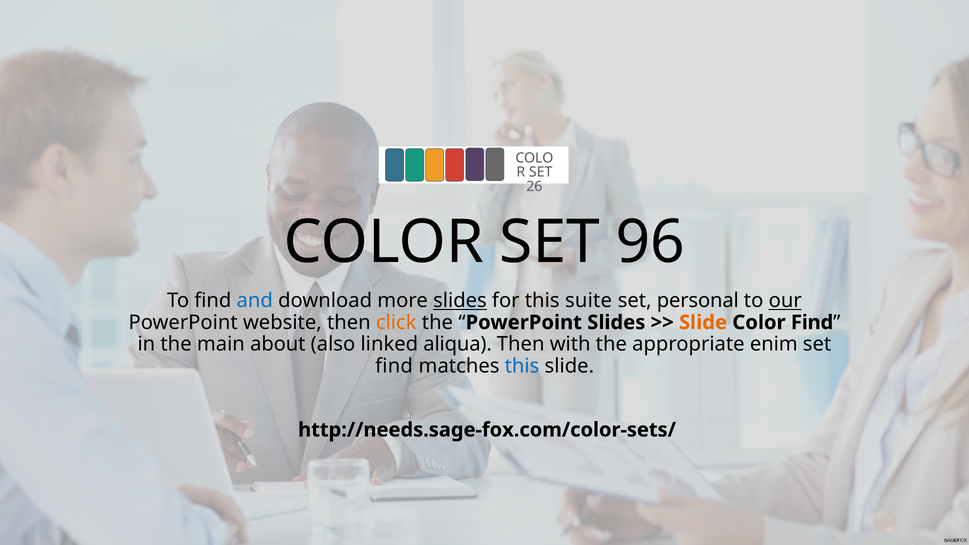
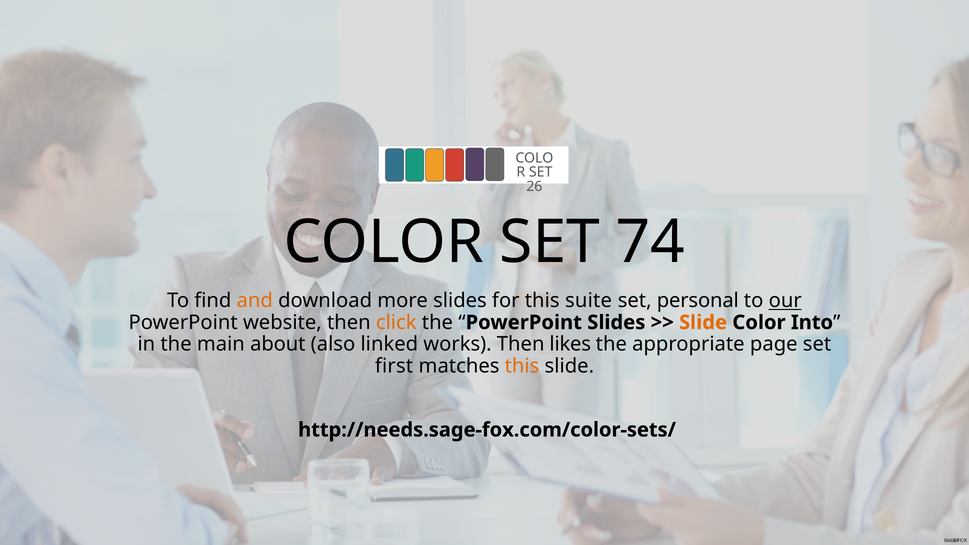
96: 96 -> 74
and colour: blue -> orange
slides at (460, 301) underline: present -> none
Color Find: Find -> Into
aliqua: aliqua -> works
with: with -> likes
enim: enim -> page
find at (394, 366): find -> first
this at (522, 366) colour: blue -> orange
